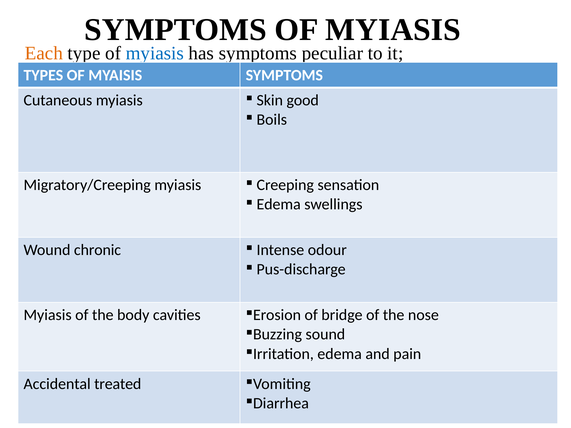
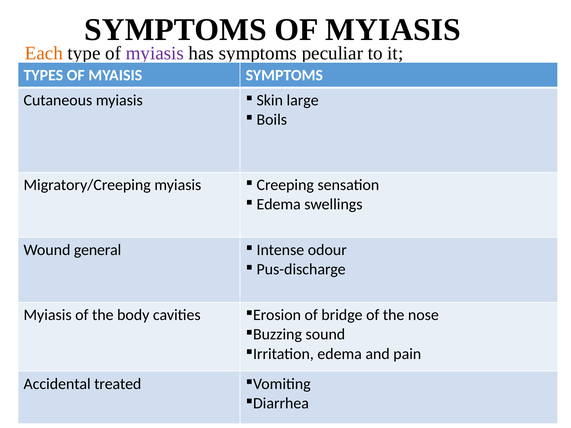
myiasis at (155, 53) colour: blue -> purple
good: good -> large
chronic: chronic -> general
